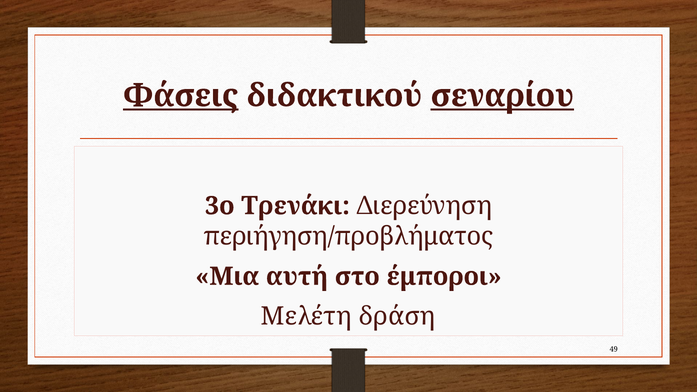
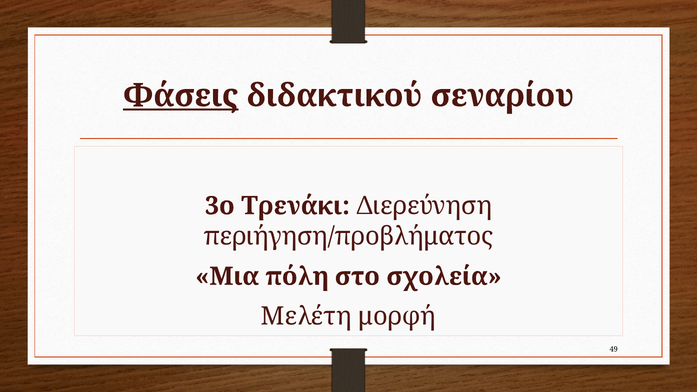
σεναρίου underline: present -> none
αυτή: αυτή -> πόλη
έμποροι: έμποροι -> σχολεία
δράση: δράση -> μορφή
